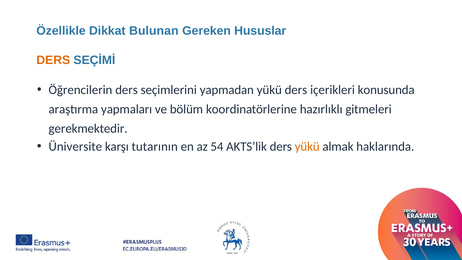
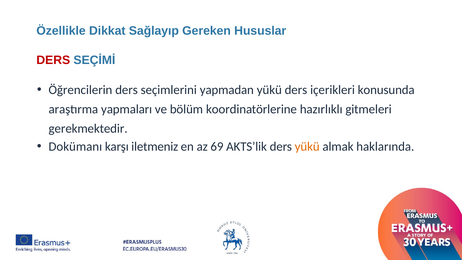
Bulunan: Bulunan -> Sağlayıp
DERS at (53, 60) colour: orange -> red
Üniversite: Üniversite -> Dokümanı
tutarının: tutarının -> iletmeniz
54: 54 -> 69
